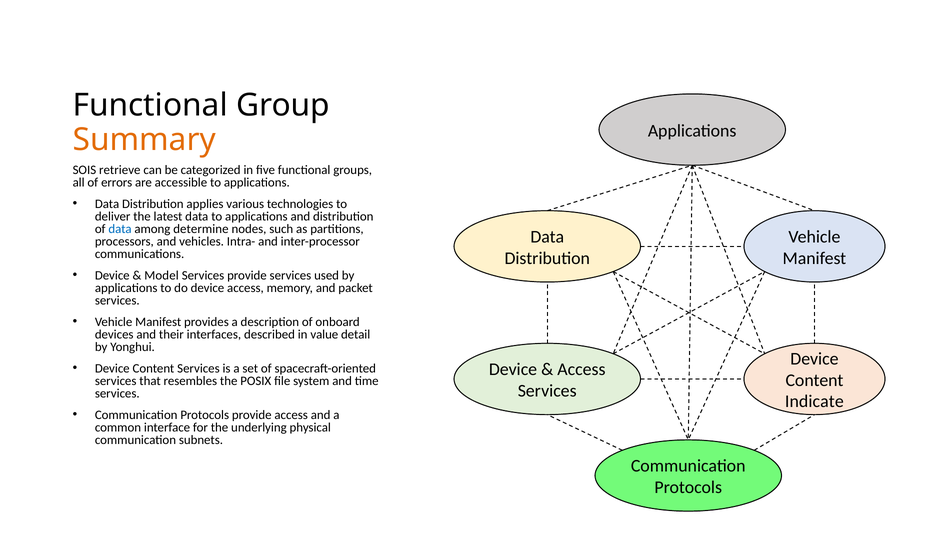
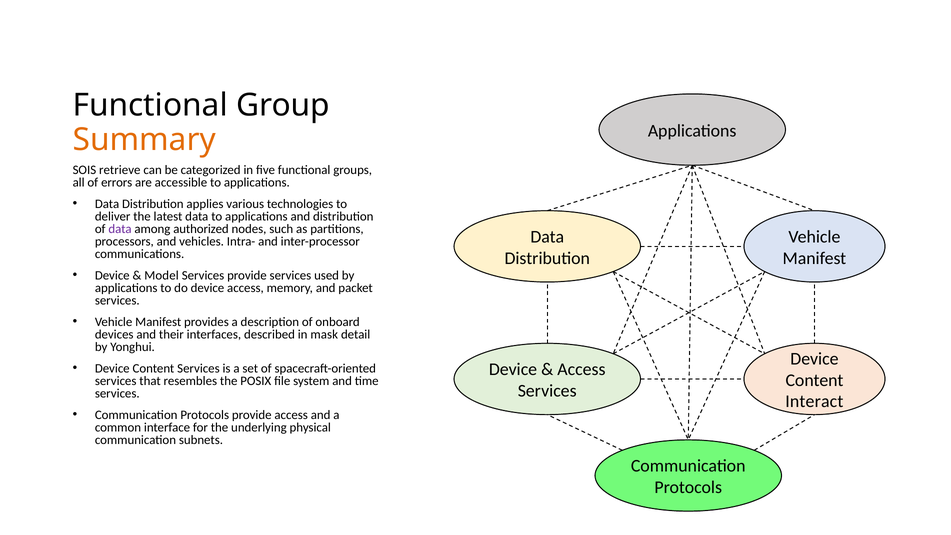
data at (120, 229) colour: blue -> purple
determine: determine -> authorized
value: value -> mask
Indicate: Indicate -> Interact
